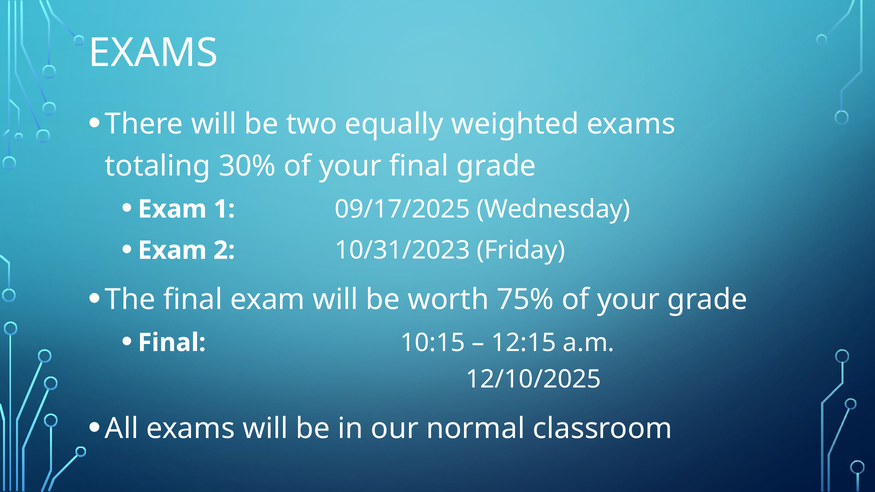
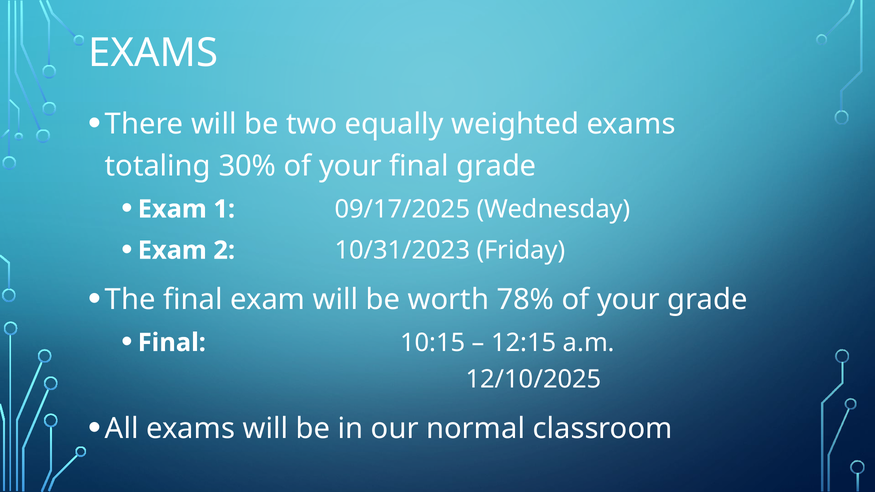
75%: 75% -> 78%
